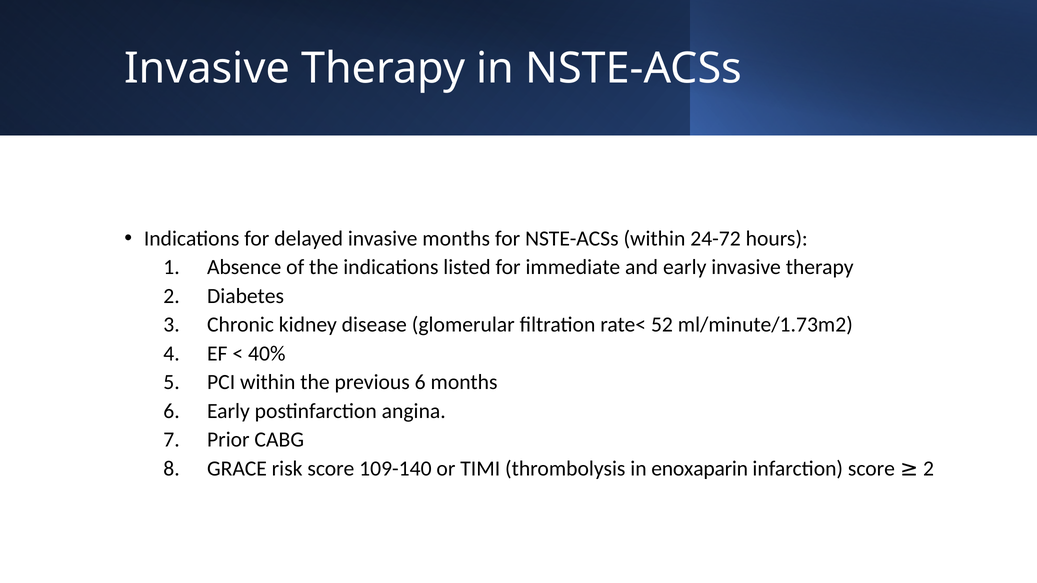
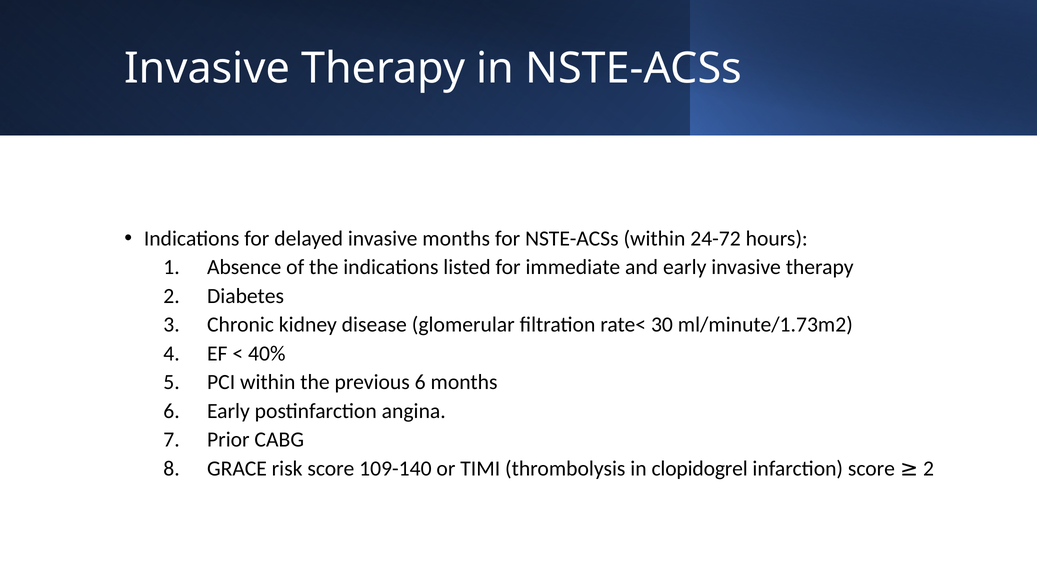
52: 52 -> 30
enoxaparin: enoxaparin -> clopidogrel
